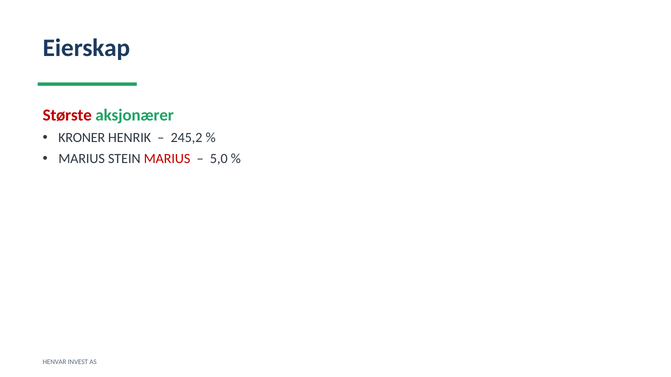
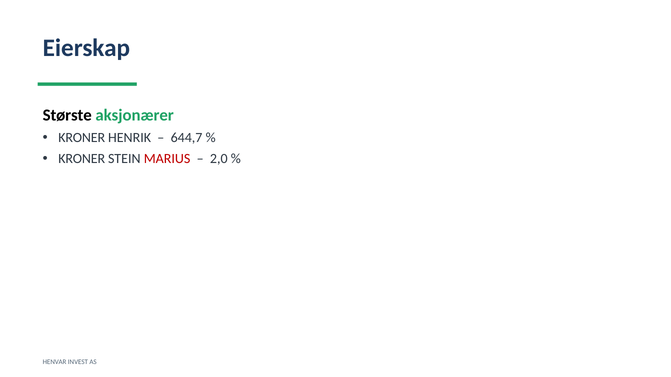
Største colour: red -> black
245,2: 245,2 -> 644,7
MARIUS at (82, 159): MARIUS -> KRONER
5,0: 5,0 -> 2,0
